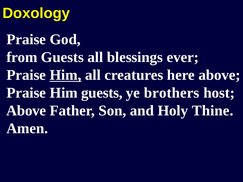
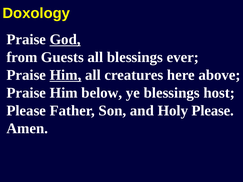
God underline: none -> present
Him guests: guests -> below
ye brothers: brothers -> blessings
Above at (26, 111): Above -> Please
Holy Thine: Thine -> Please
